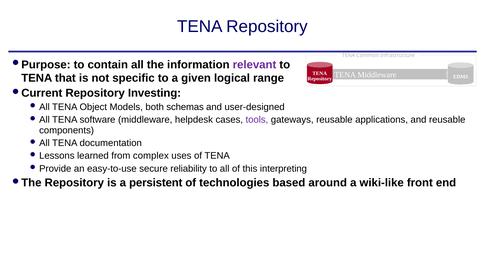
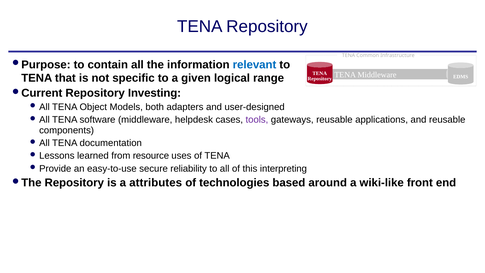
relevant colour: purple -> blue
schemas: schemas -> adapters
complex: complex -> resource
persistent: persistent -> attributes
